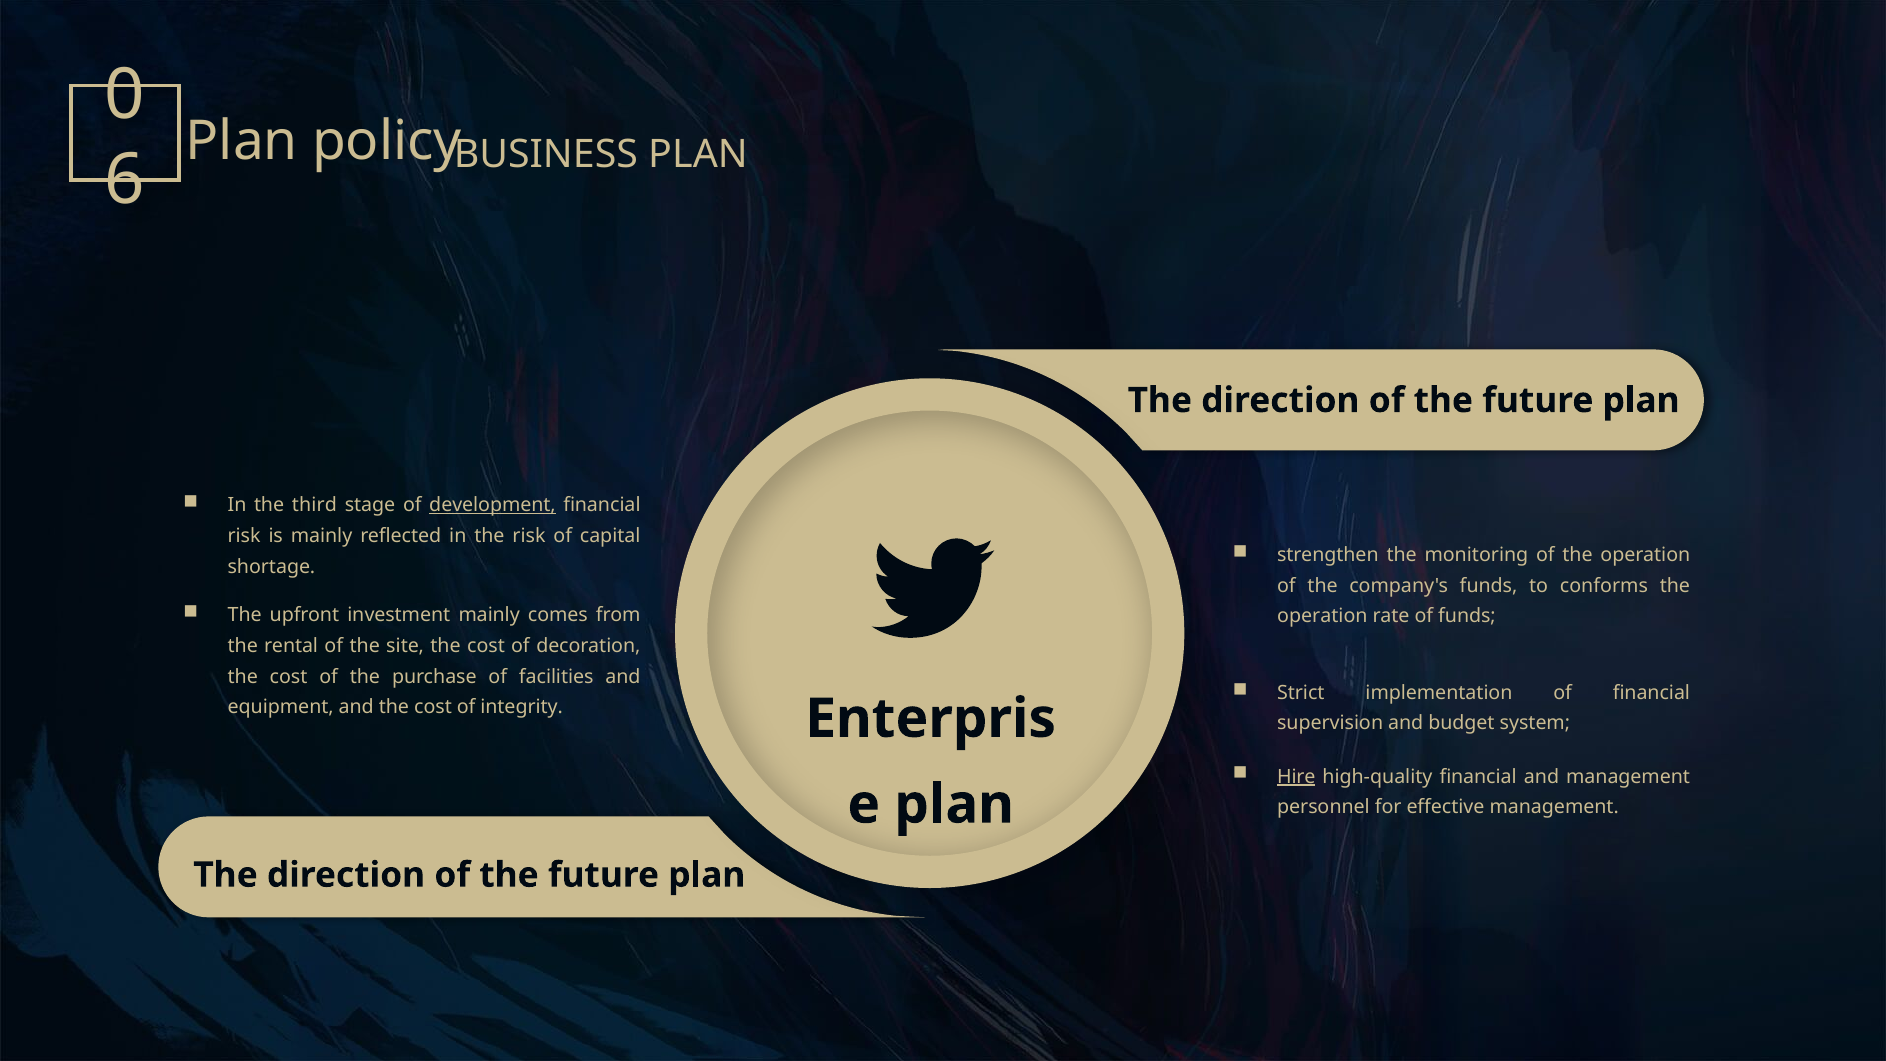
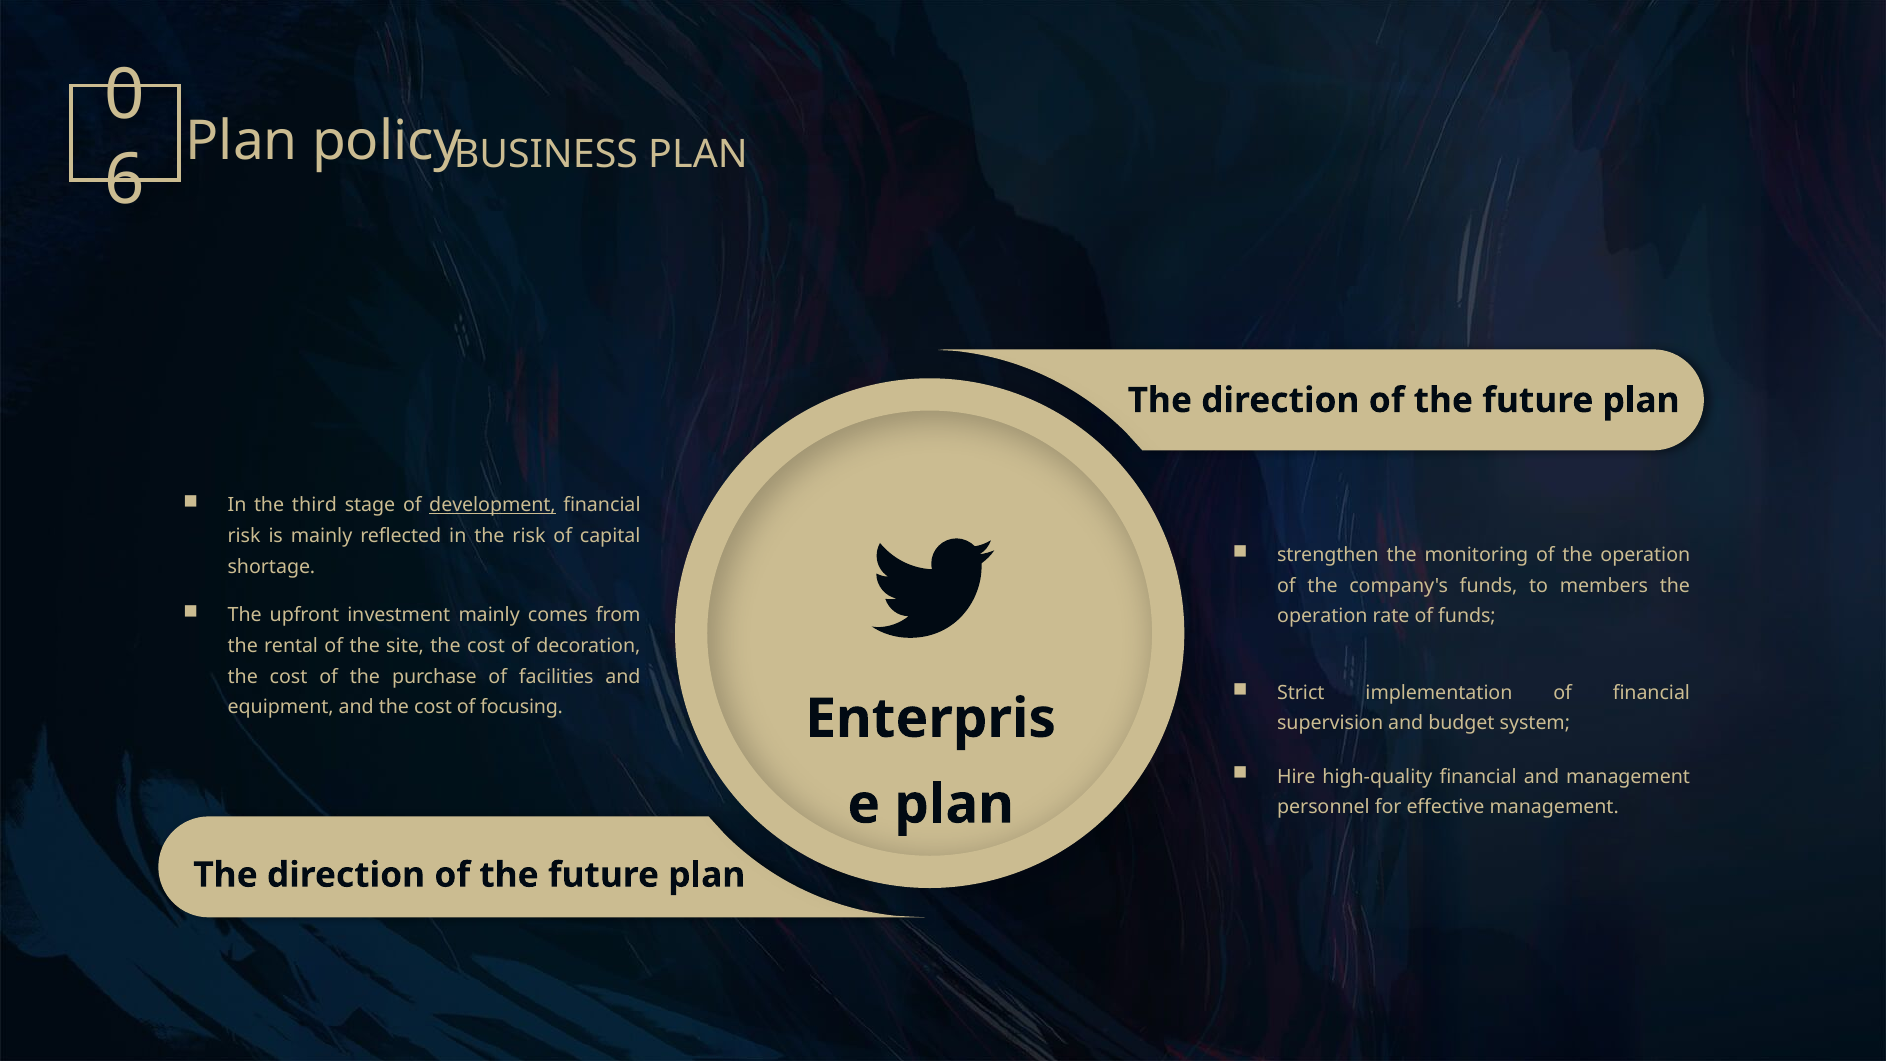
conforms: conforms -> members
integrity: integrity -> focusing
Hire underline: present -> none
